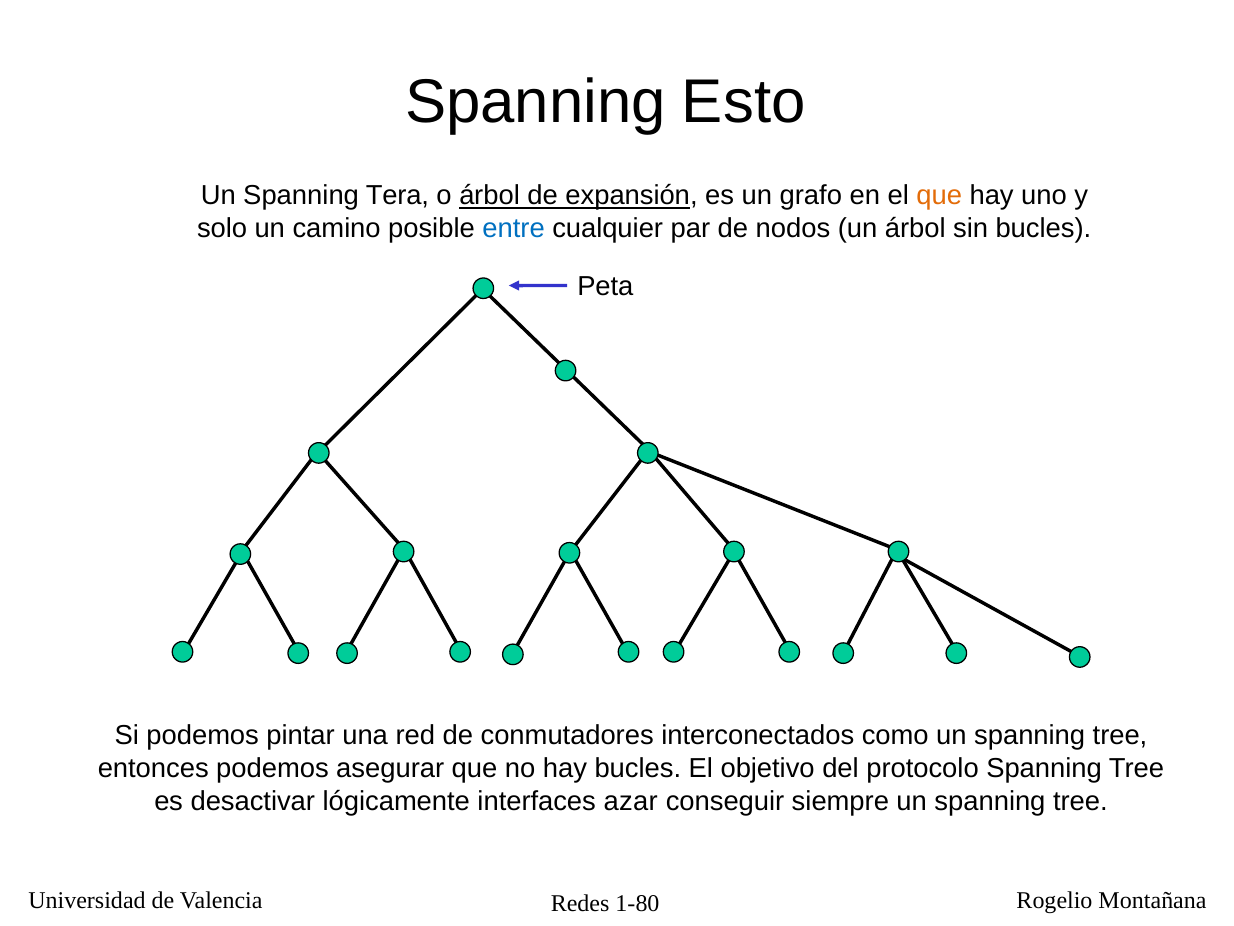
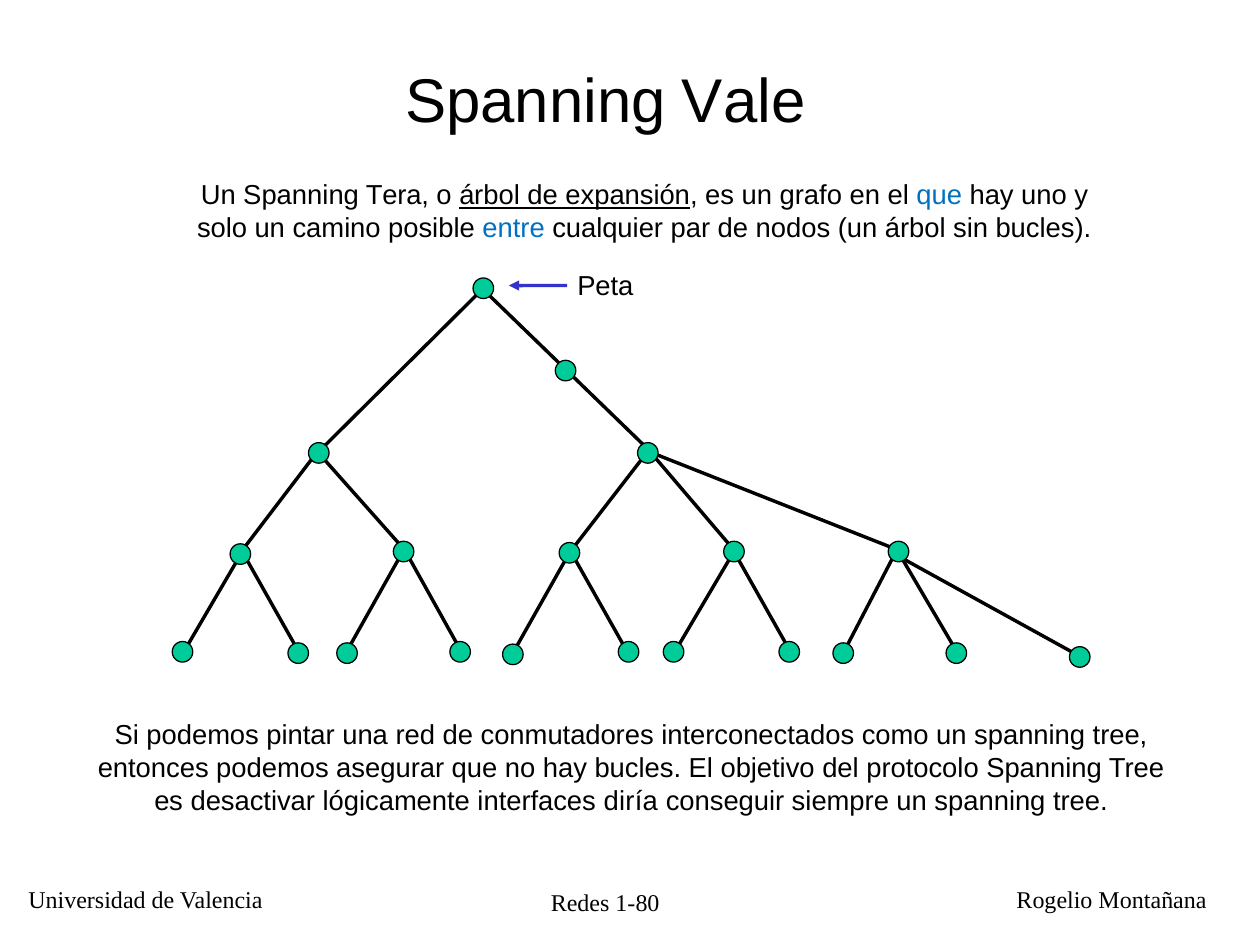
Esto: Esto -> Vale
que at (939, 196) colour: orange -> blue
azar: azar -> diría
